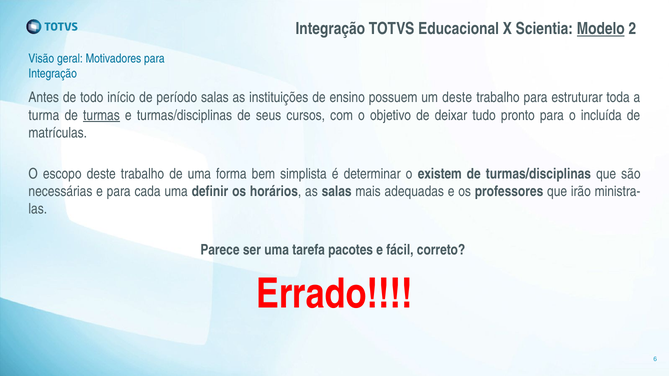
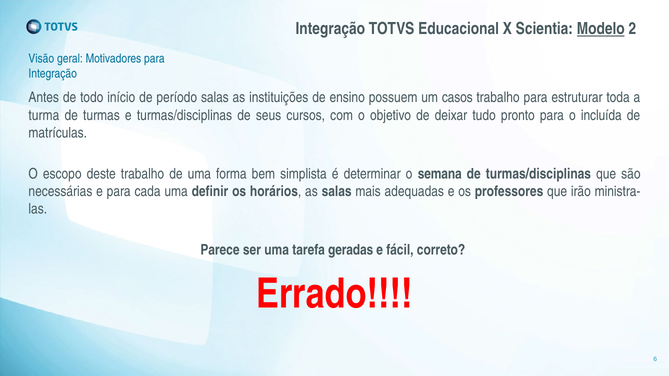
um deste: deste -> casos
turmas underline: present -> none
existem: existem -> semana
pacotes: pacotes -> geradas
